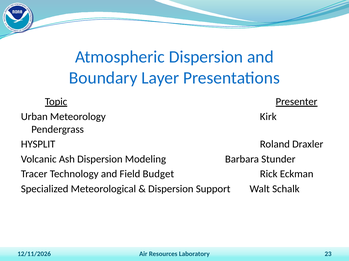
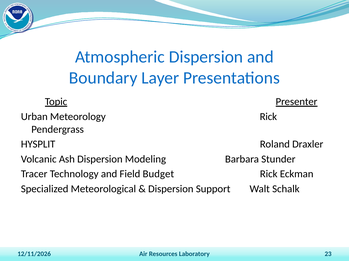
Meteorology Kirk: Kirk -> Rick
